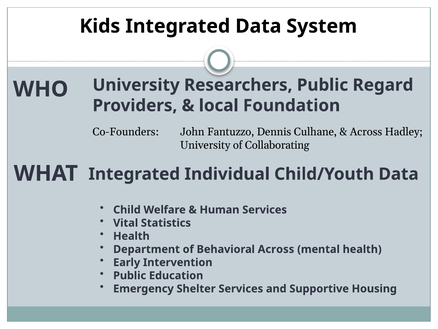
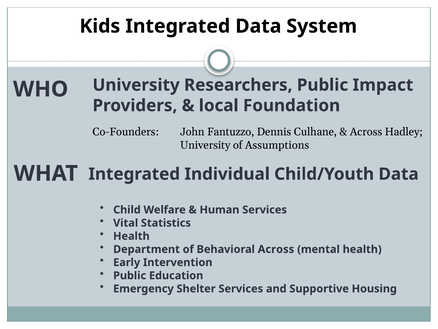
Regard: Regard -> Impact
Collaborating: Collaborating -> Assumptions
